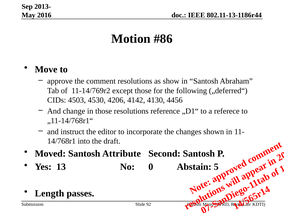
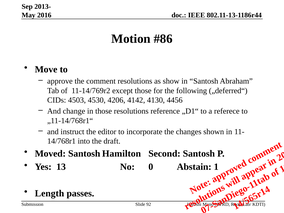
Attribute: Attribute -> Hamilton
Abstain 5: 5 -> 1
